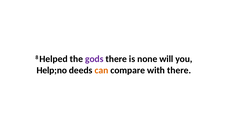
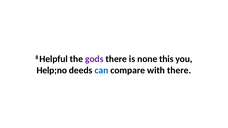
Helped: Helped -> Helpful
will: will -> this
can colour: orange -> blue
